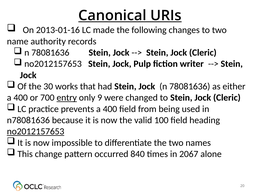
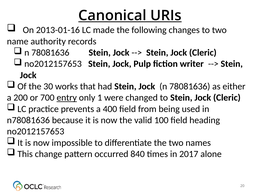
400 at (21, 98): 400 -> 200
9: 9 -> 1
no2012157653 at (36, 131) underline: present -> none
2067: 2067 -> 2017
